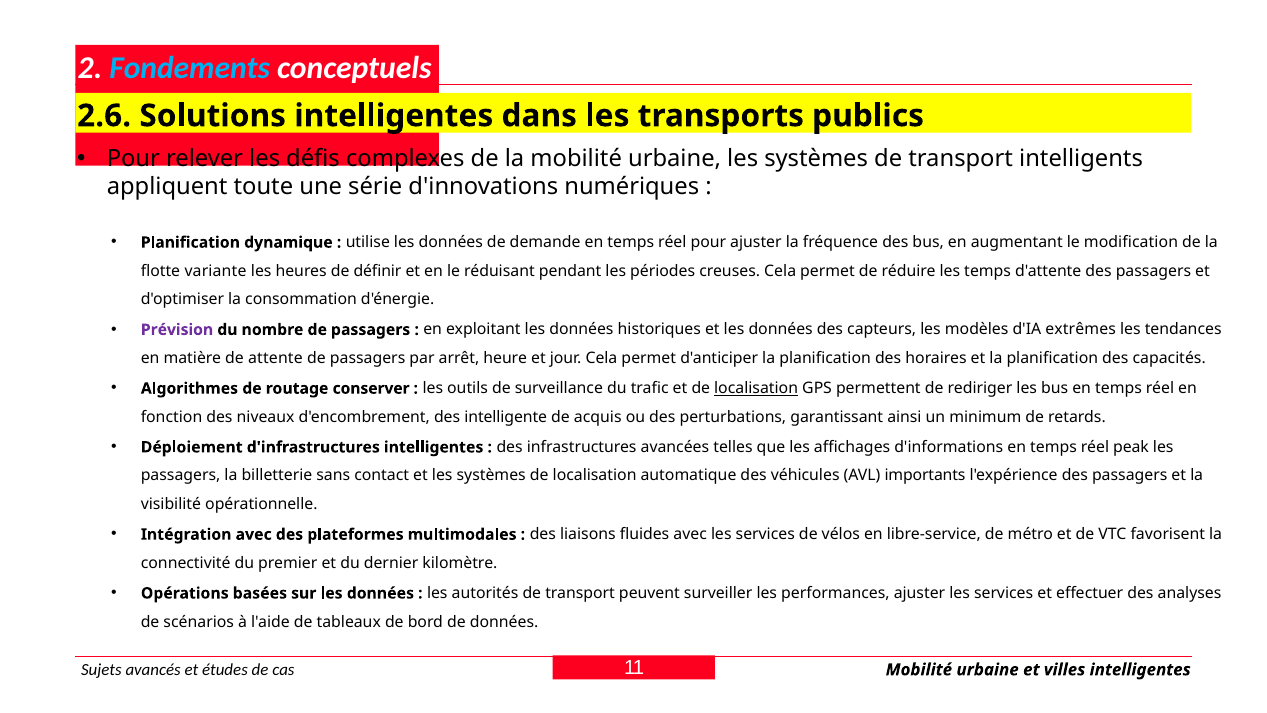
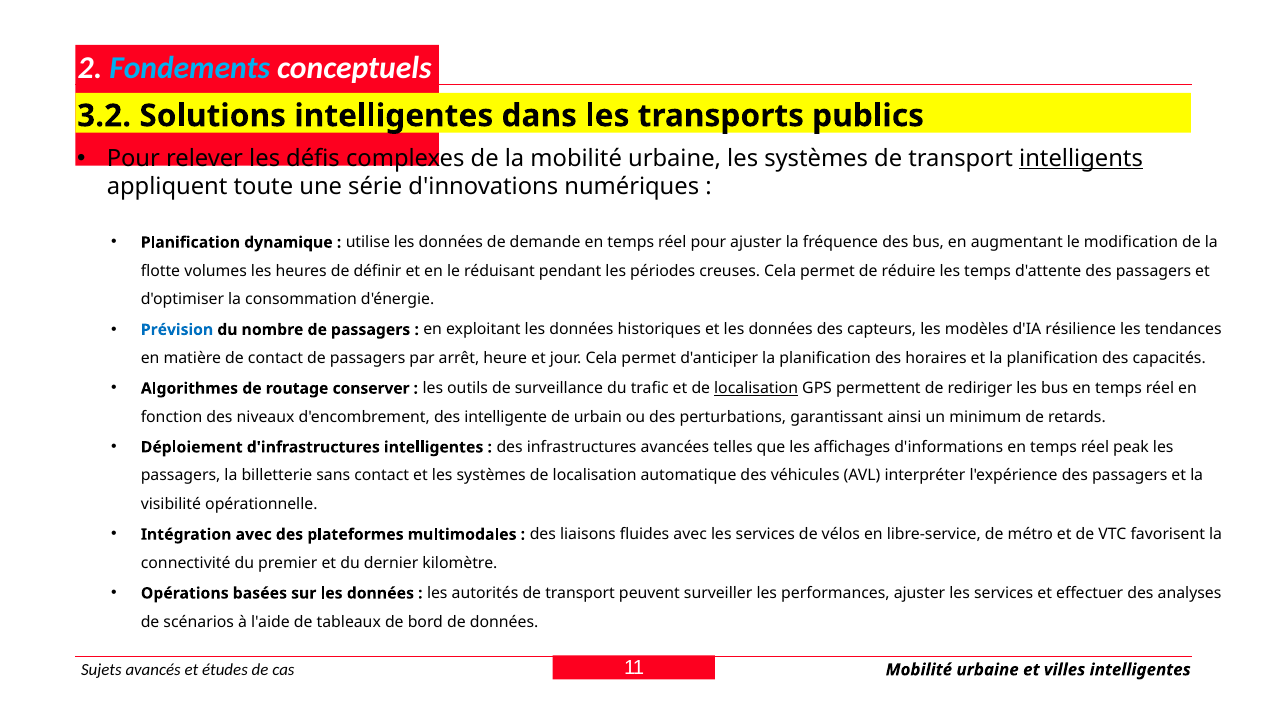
2.6: 2.6 -> 3.2
intelligents underline: none -> present
variante: variante -> volumes
Prévision colour: purple -> blue
extrêmes: extrêmes -> résilience
de attente: attente -> contact
acquis: acquis -> urbain
importants: importants -> interpréter
